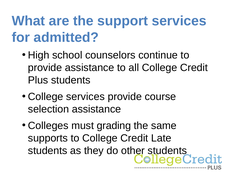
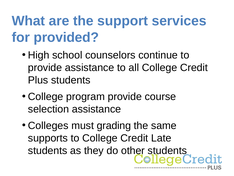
admitted: admitted -> provided
College services: services -> program
